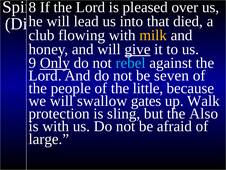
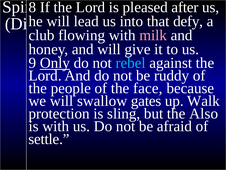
over: over -> after
died: died -> defy
milk colour: yellow -> pink
give underline: present -> none
seven: seven -> ruddy
little: little -> face
large: large -> settle
